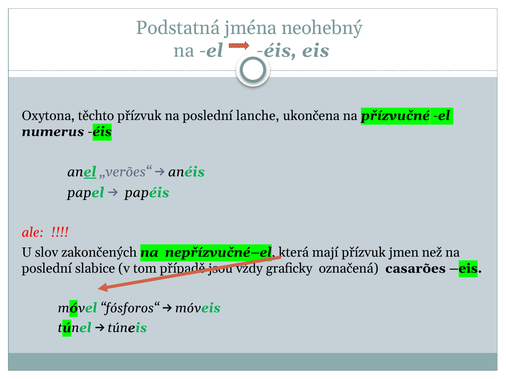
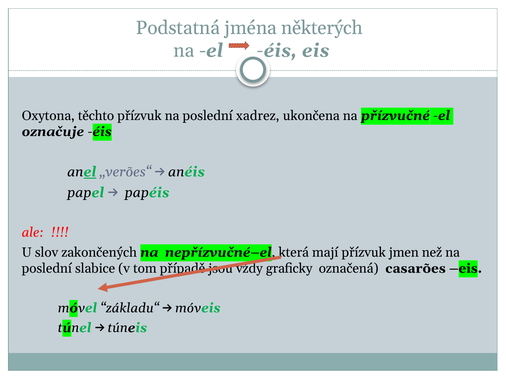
neohebný: neohebný -> některých
lanche: lanche -> xadrez
numerus: numerus -> označuje
fósforos“: fósforos“ -> základu“
